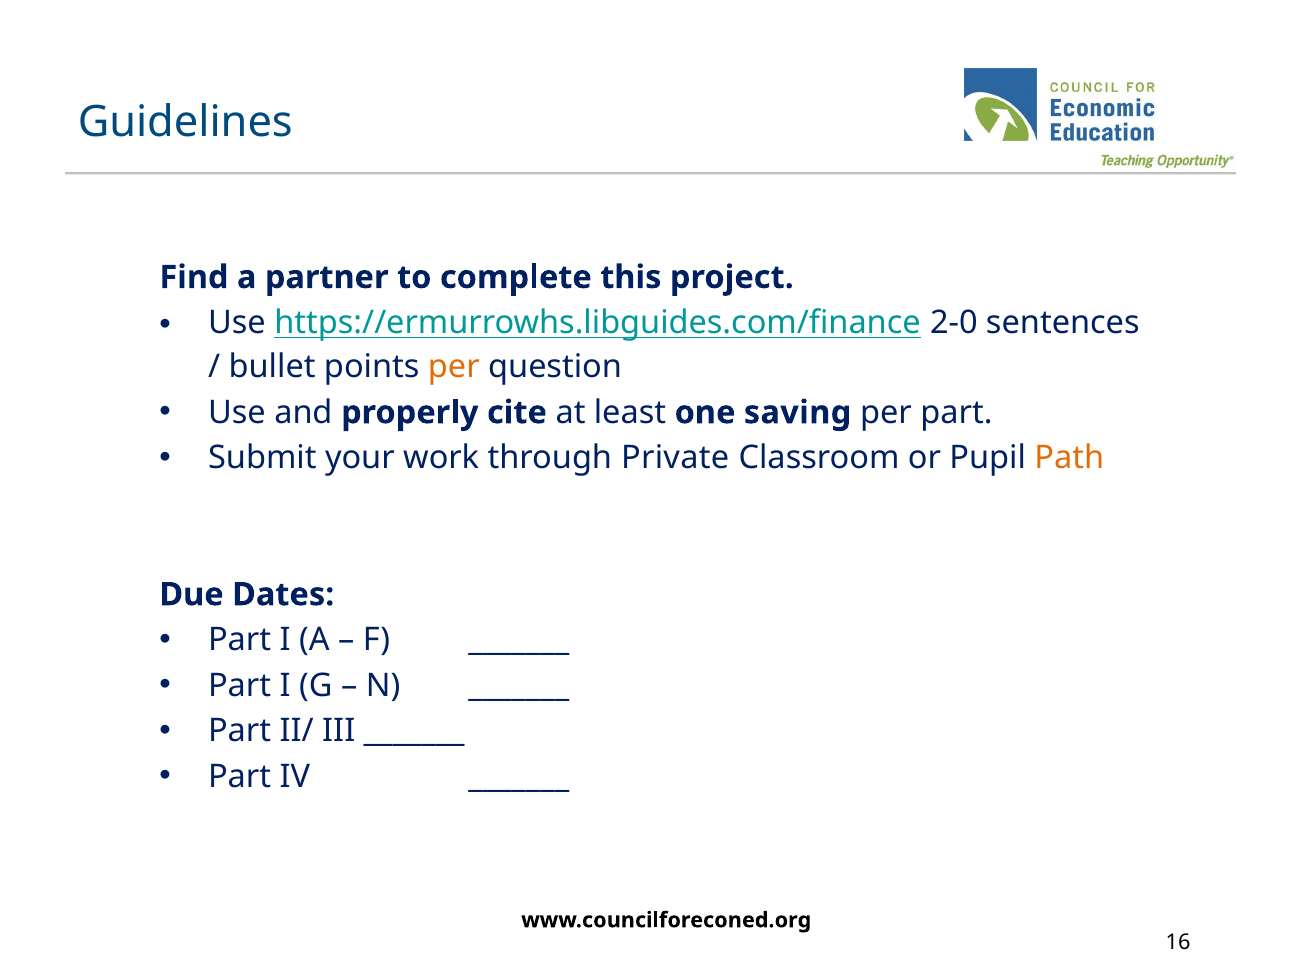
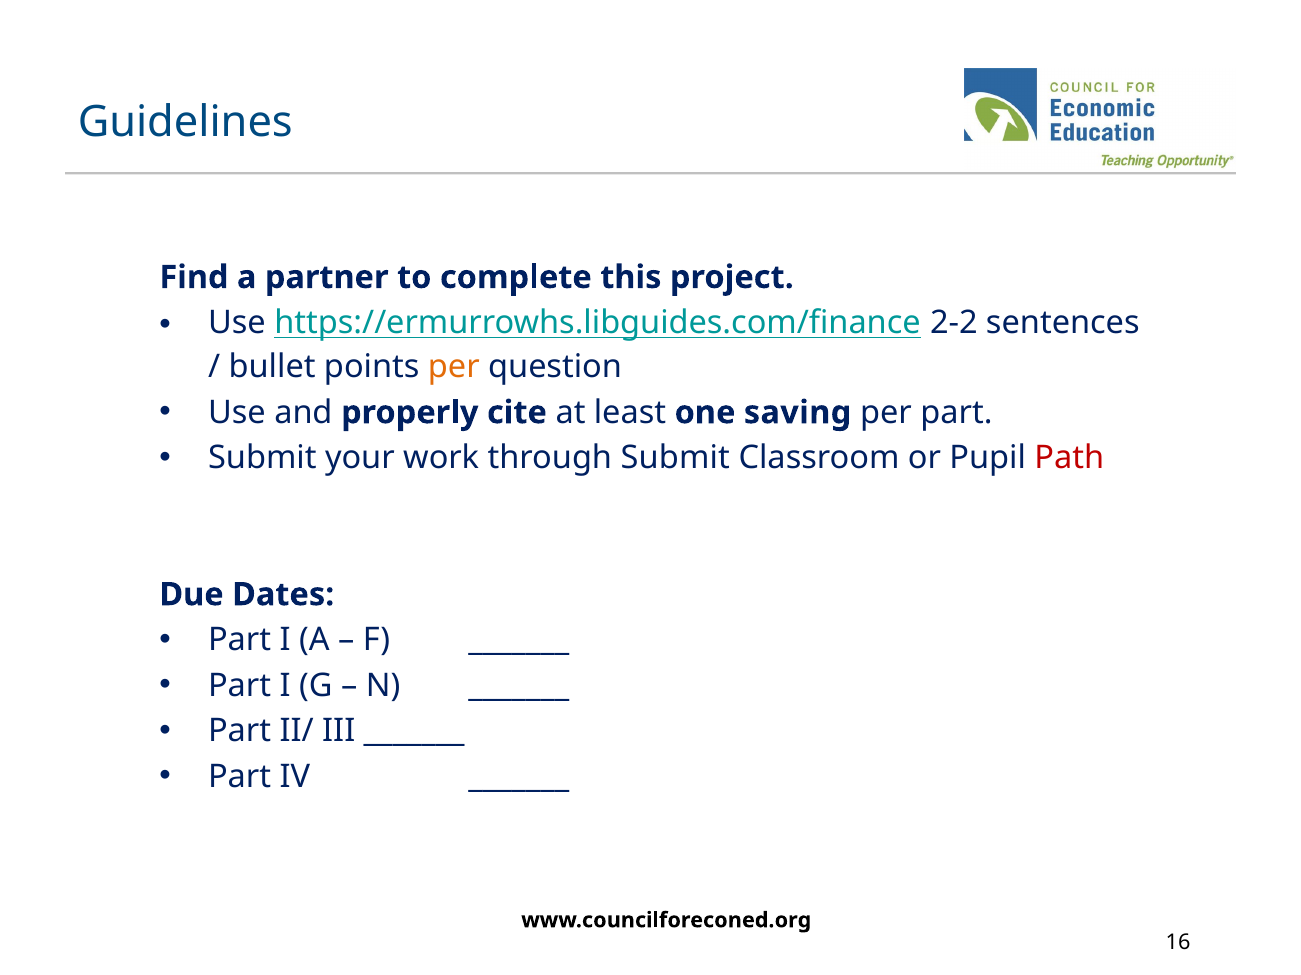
2-0: 2-0 -> 2-2
through Private: Private -> Submit
Path colour: orange -> red
